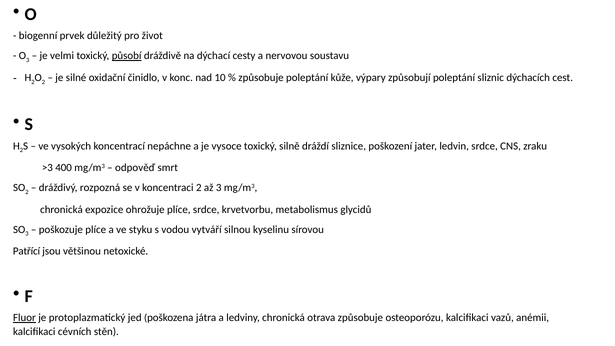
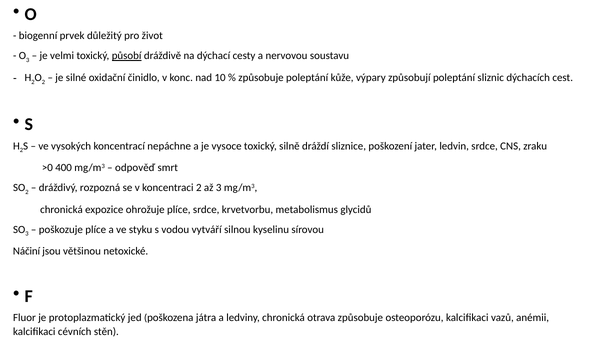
>3: >3 -> >0
Patřící: Patřící -> Náčiní
Fluor underline: present -> none
